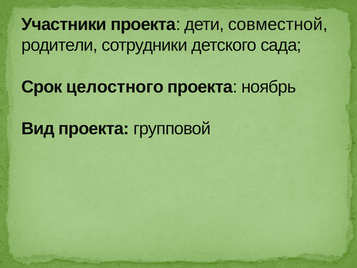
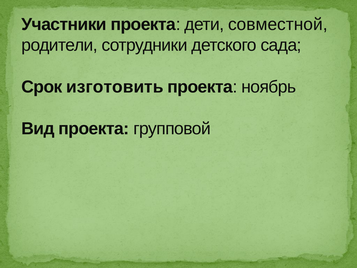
целостного: целостного -> изготовить
